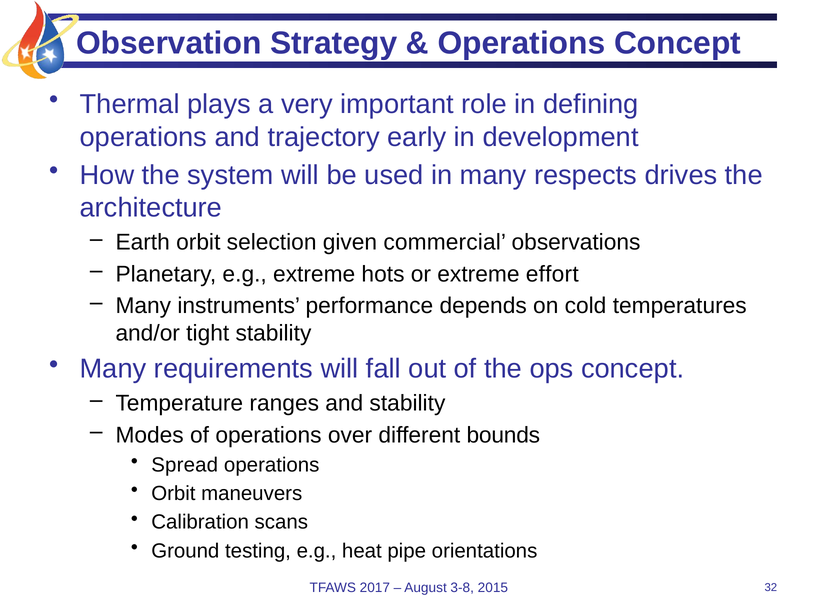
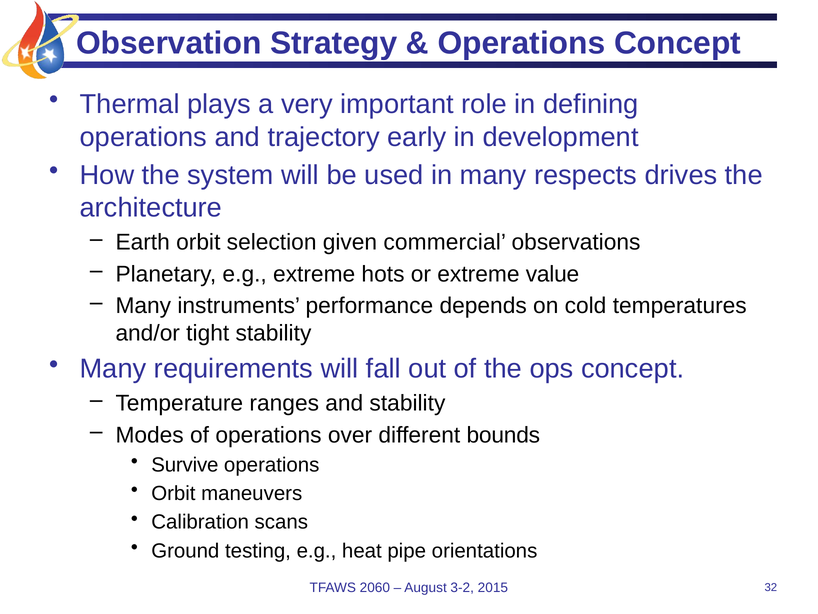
effort: effort -> value
Spread: Spread -> Survive
2017: 2017 -> 2060
3-8: 3-8 -> 3-2
